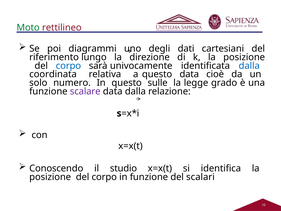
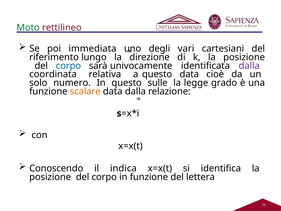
diagrammi: diagrammi -> immediata
dati: dati -> vari
dalla at (249, 66) colour: blue -> purple
scalare colour: purple -> orange
studio: studio -> indica
scalari: scalari -> lettera
